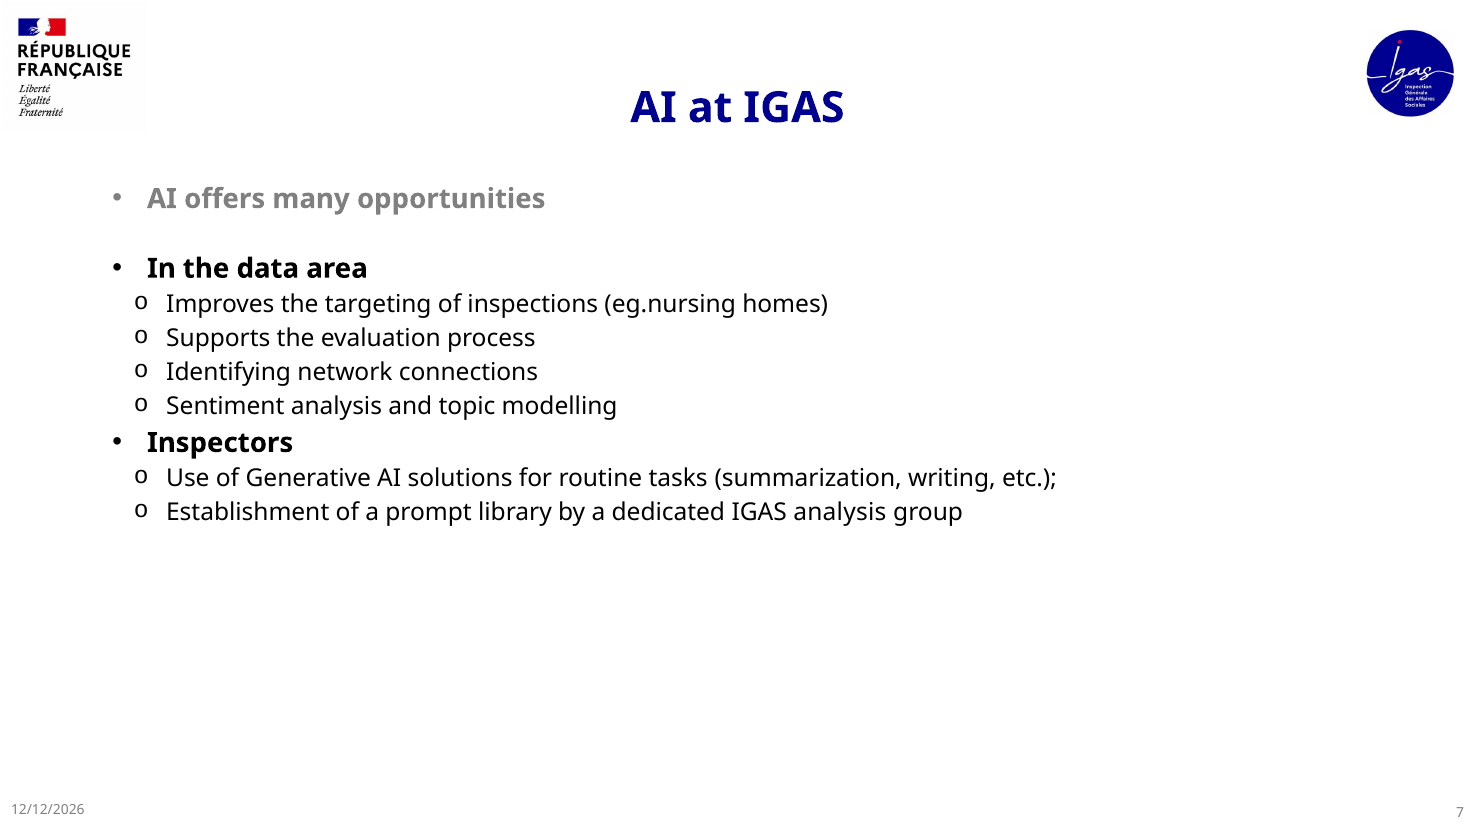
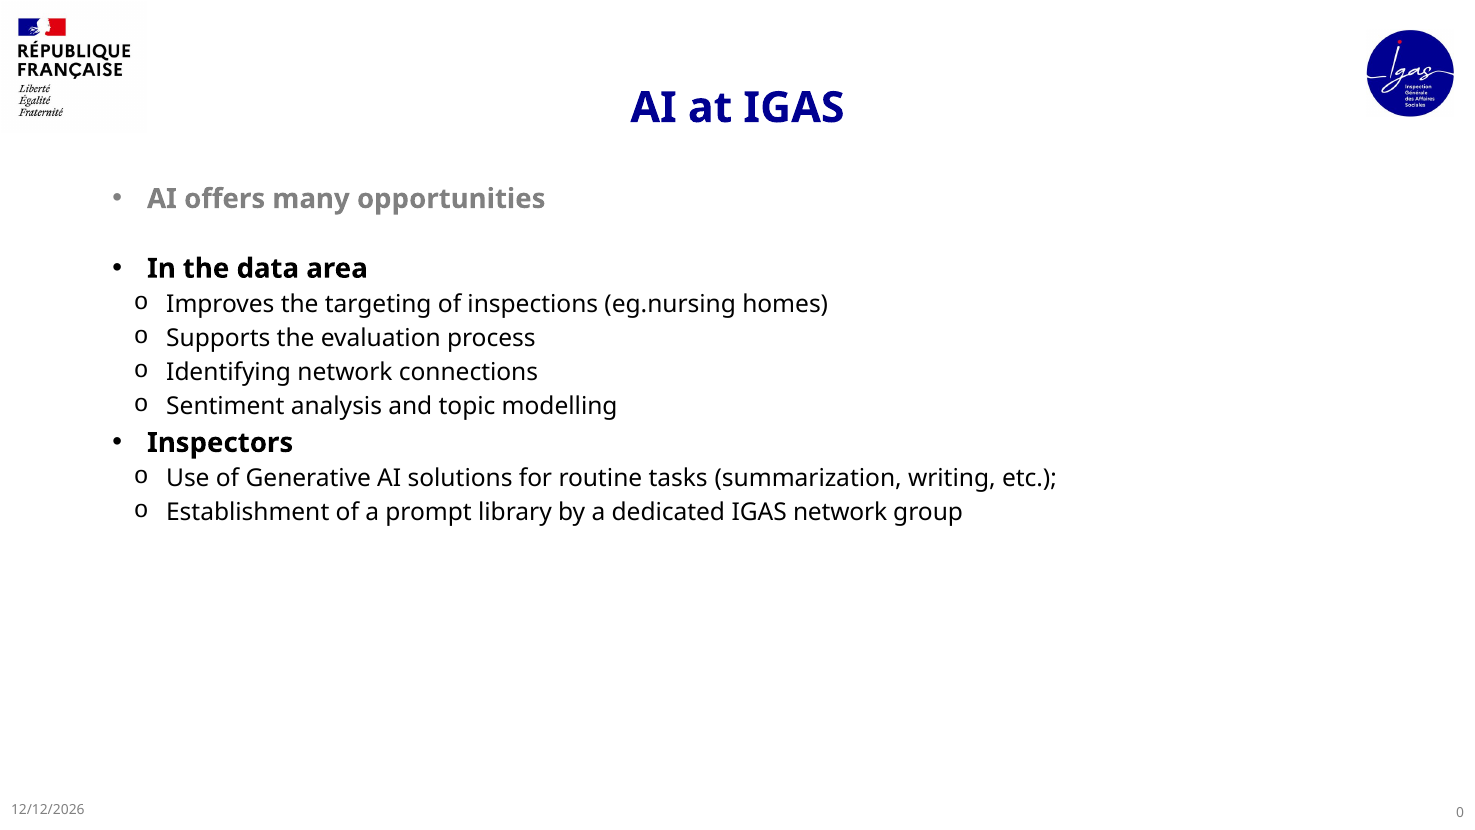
IGAS analysis: analysis -> network
7: 7 -> 0
